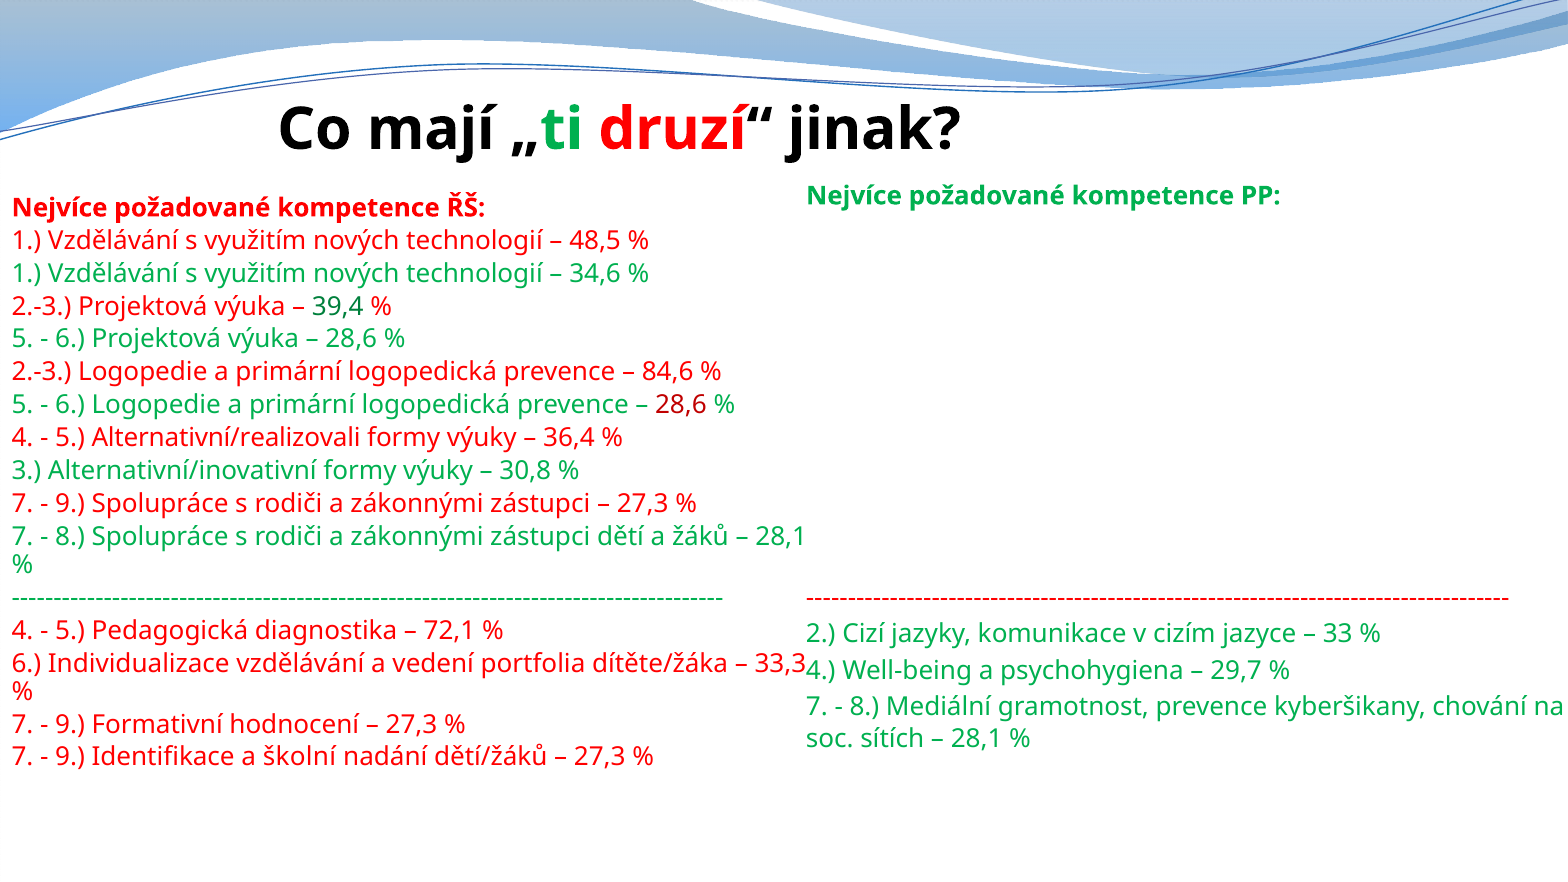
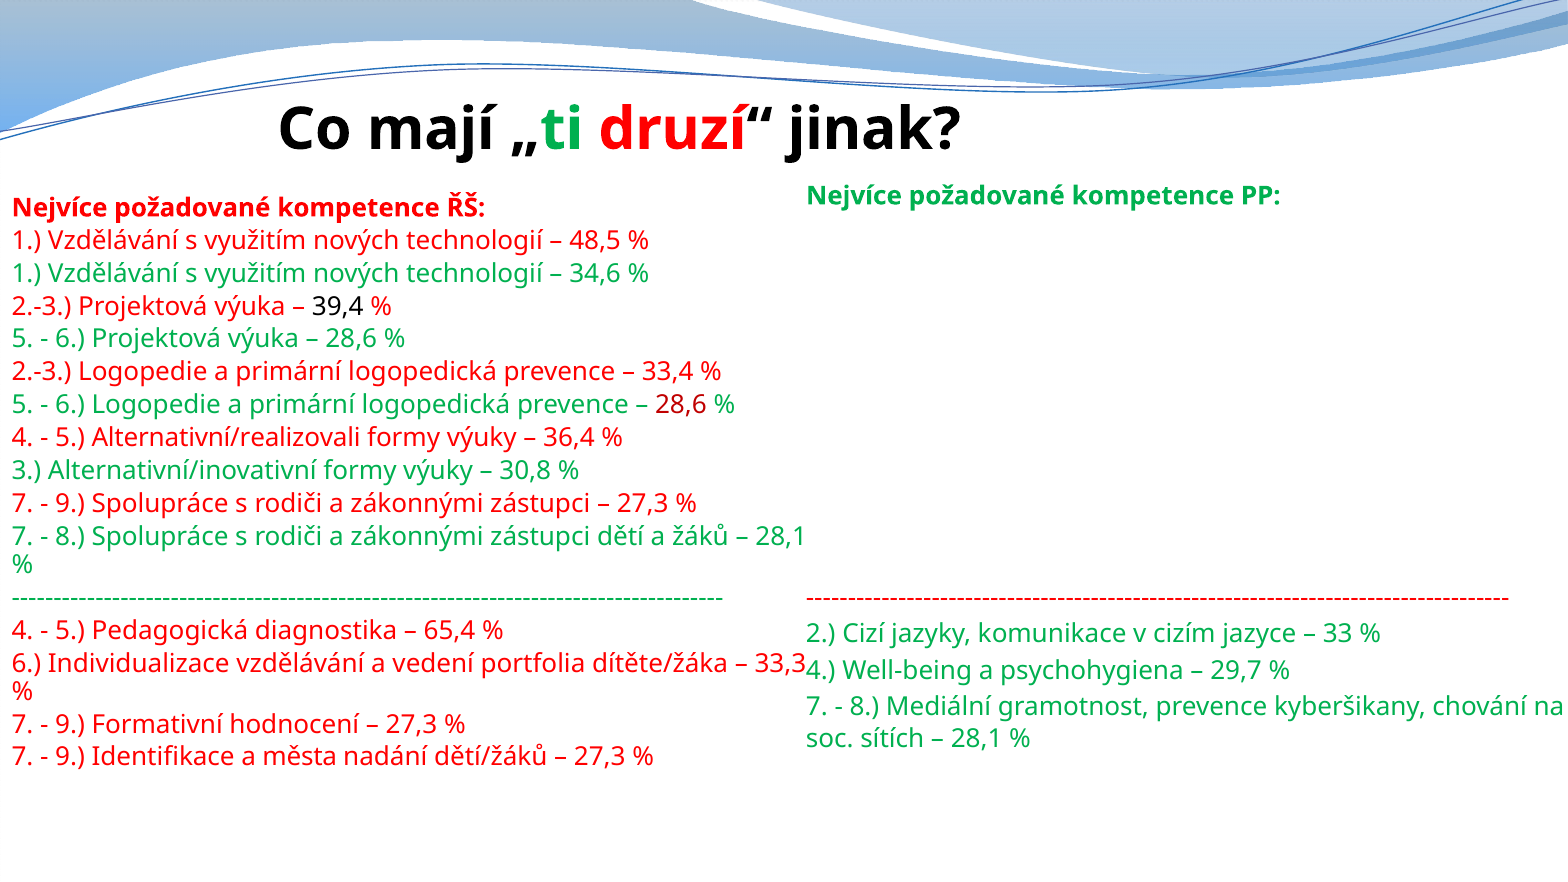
39,4 colour: green -> black
84,6: 84,6 -> 33,4
72,1: 72,1 -> 65,4
školní: školní -> města
